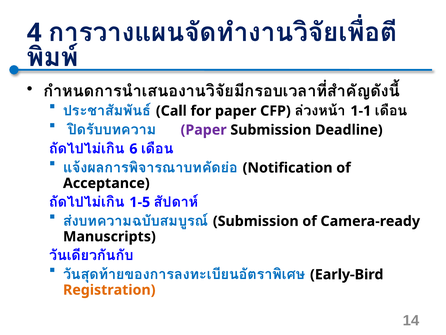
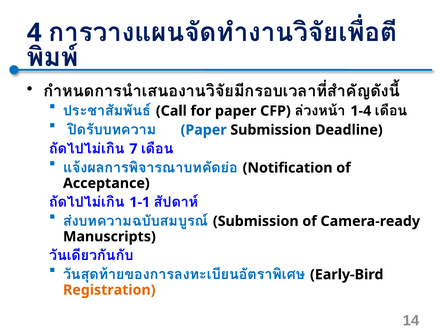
1-1: 1-1 -> 1-4
Paper at (204, 130) colour: purple -> blue
6: 6 -> 7
1-5: 1-5 -> 1-1
